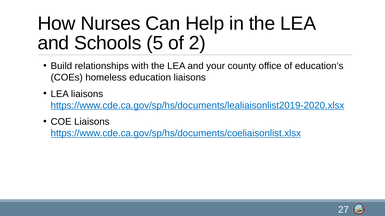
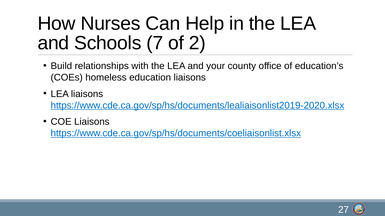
5: 5 -> 7
